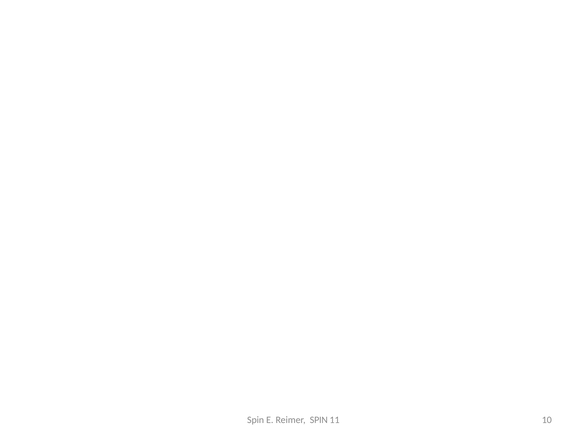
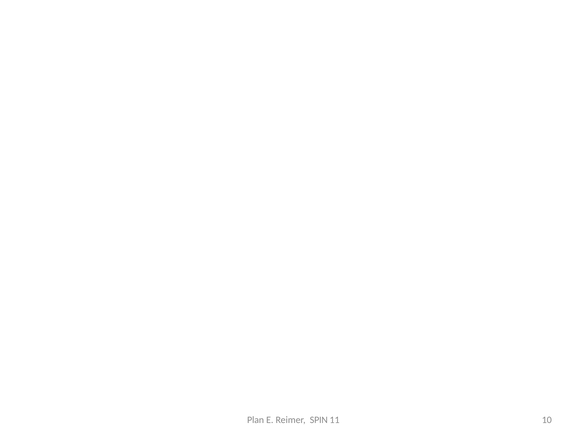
Spin at (256, 420): Spin -> Plan
